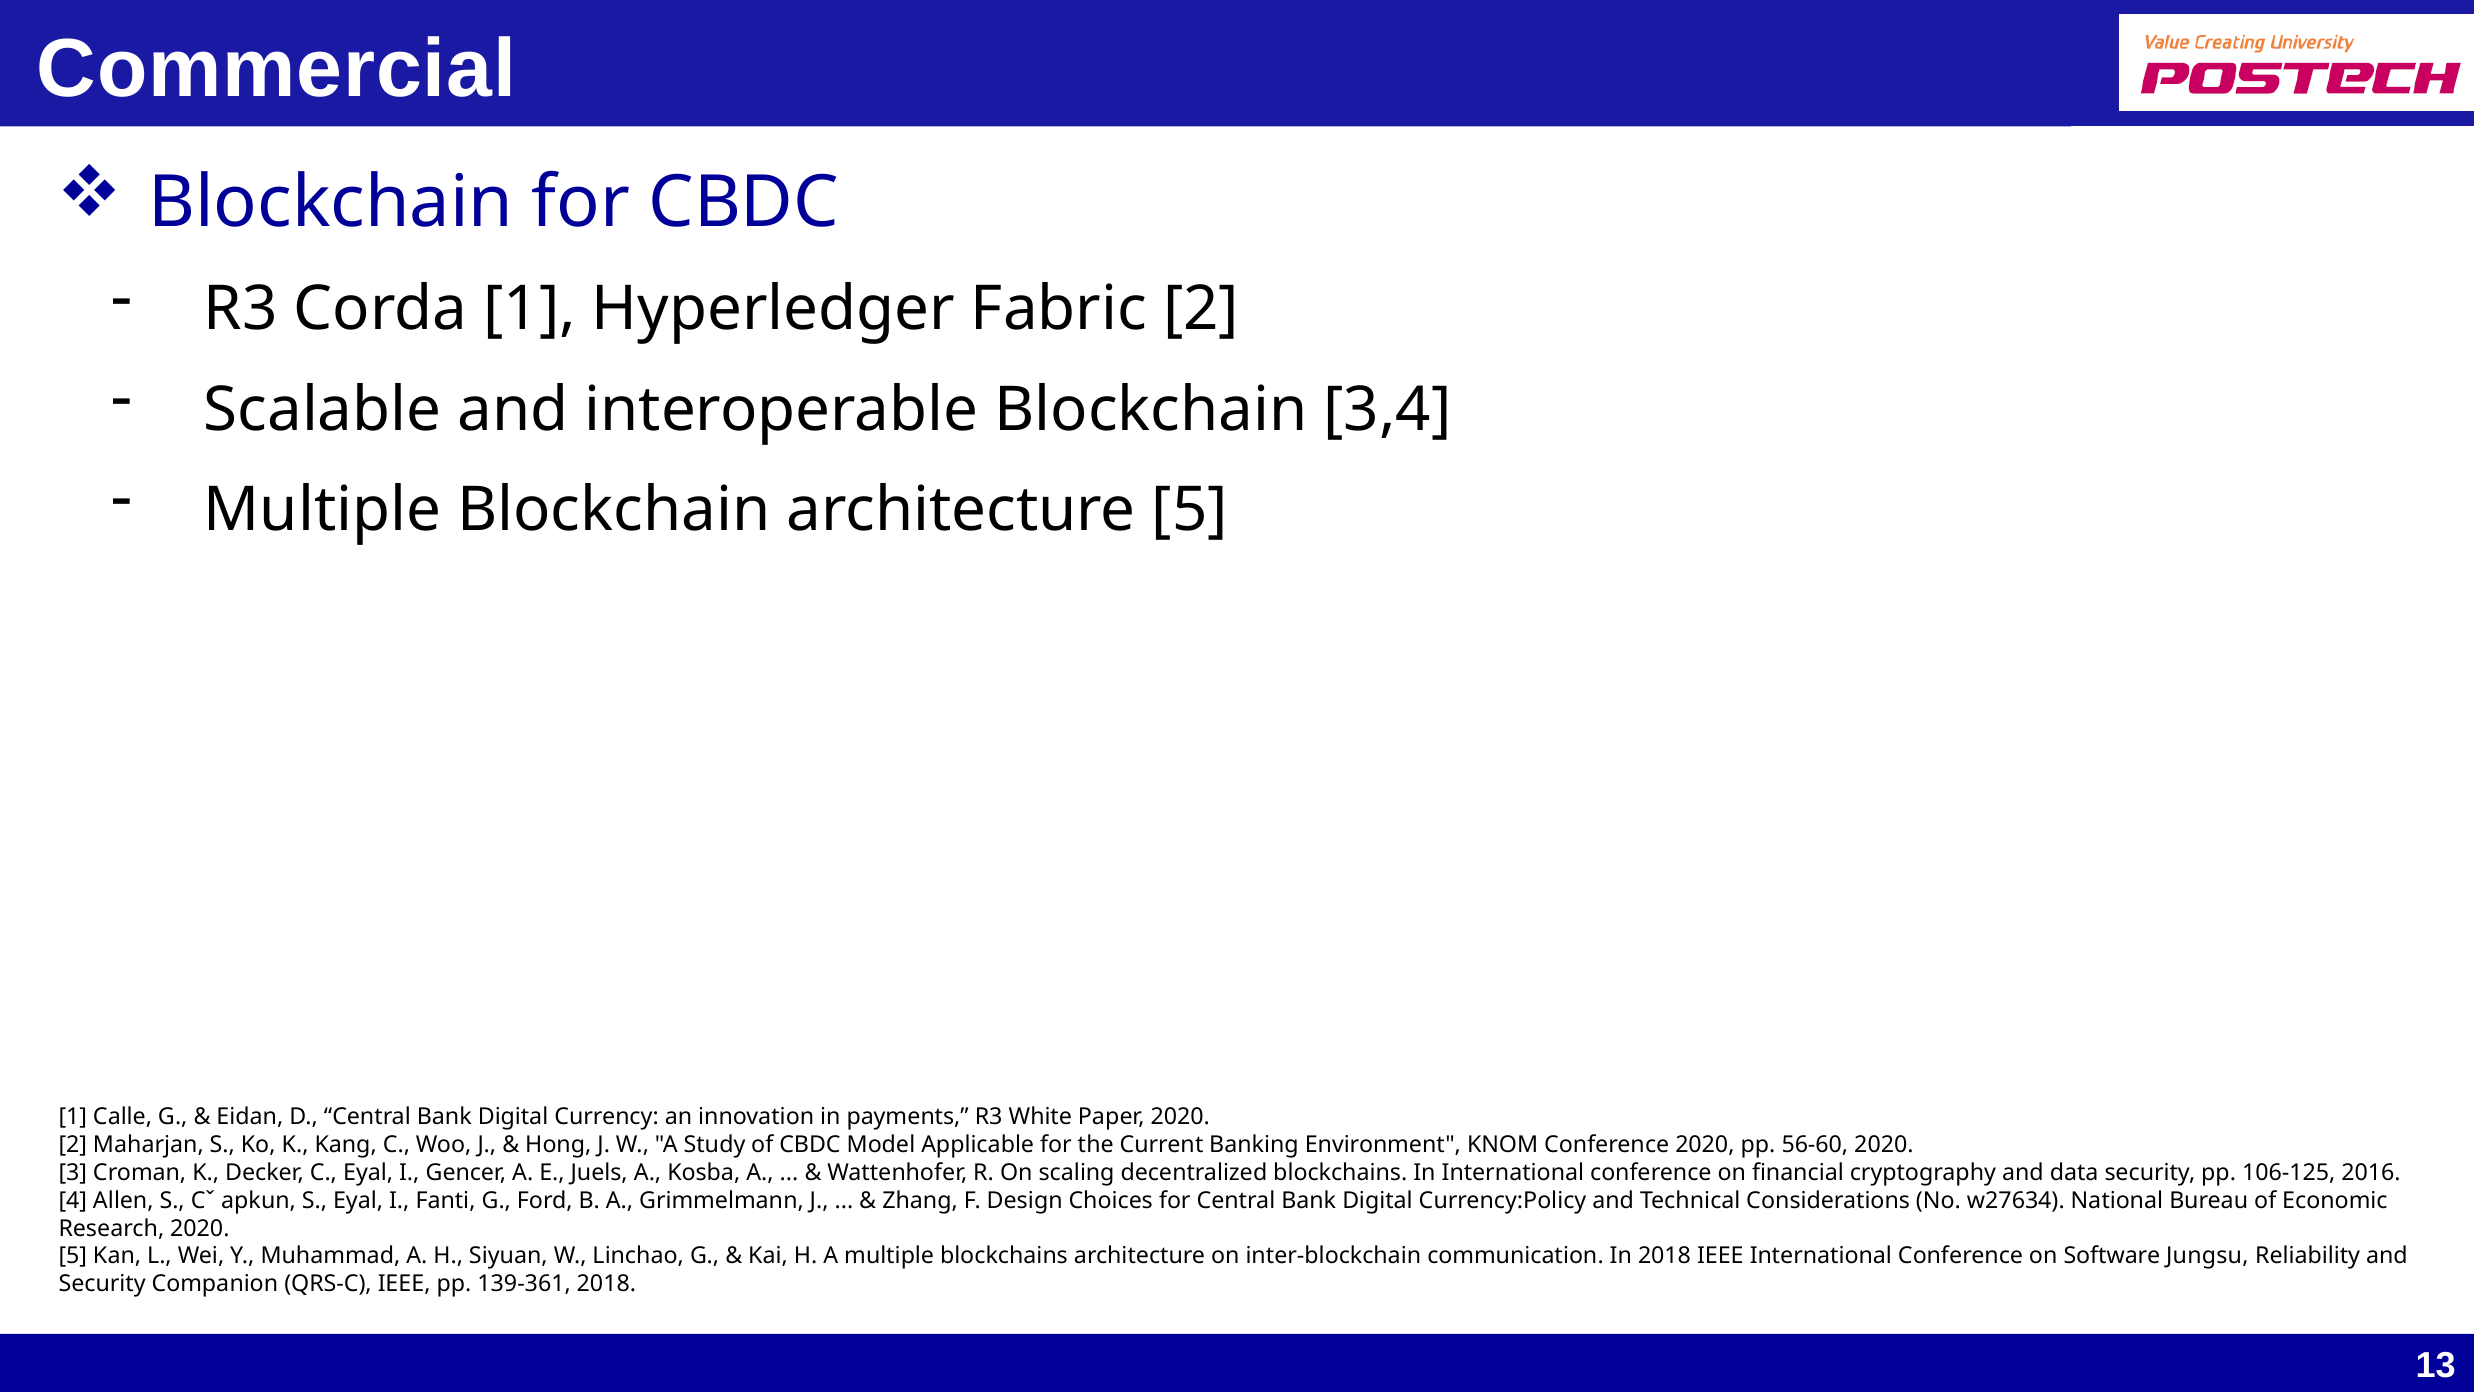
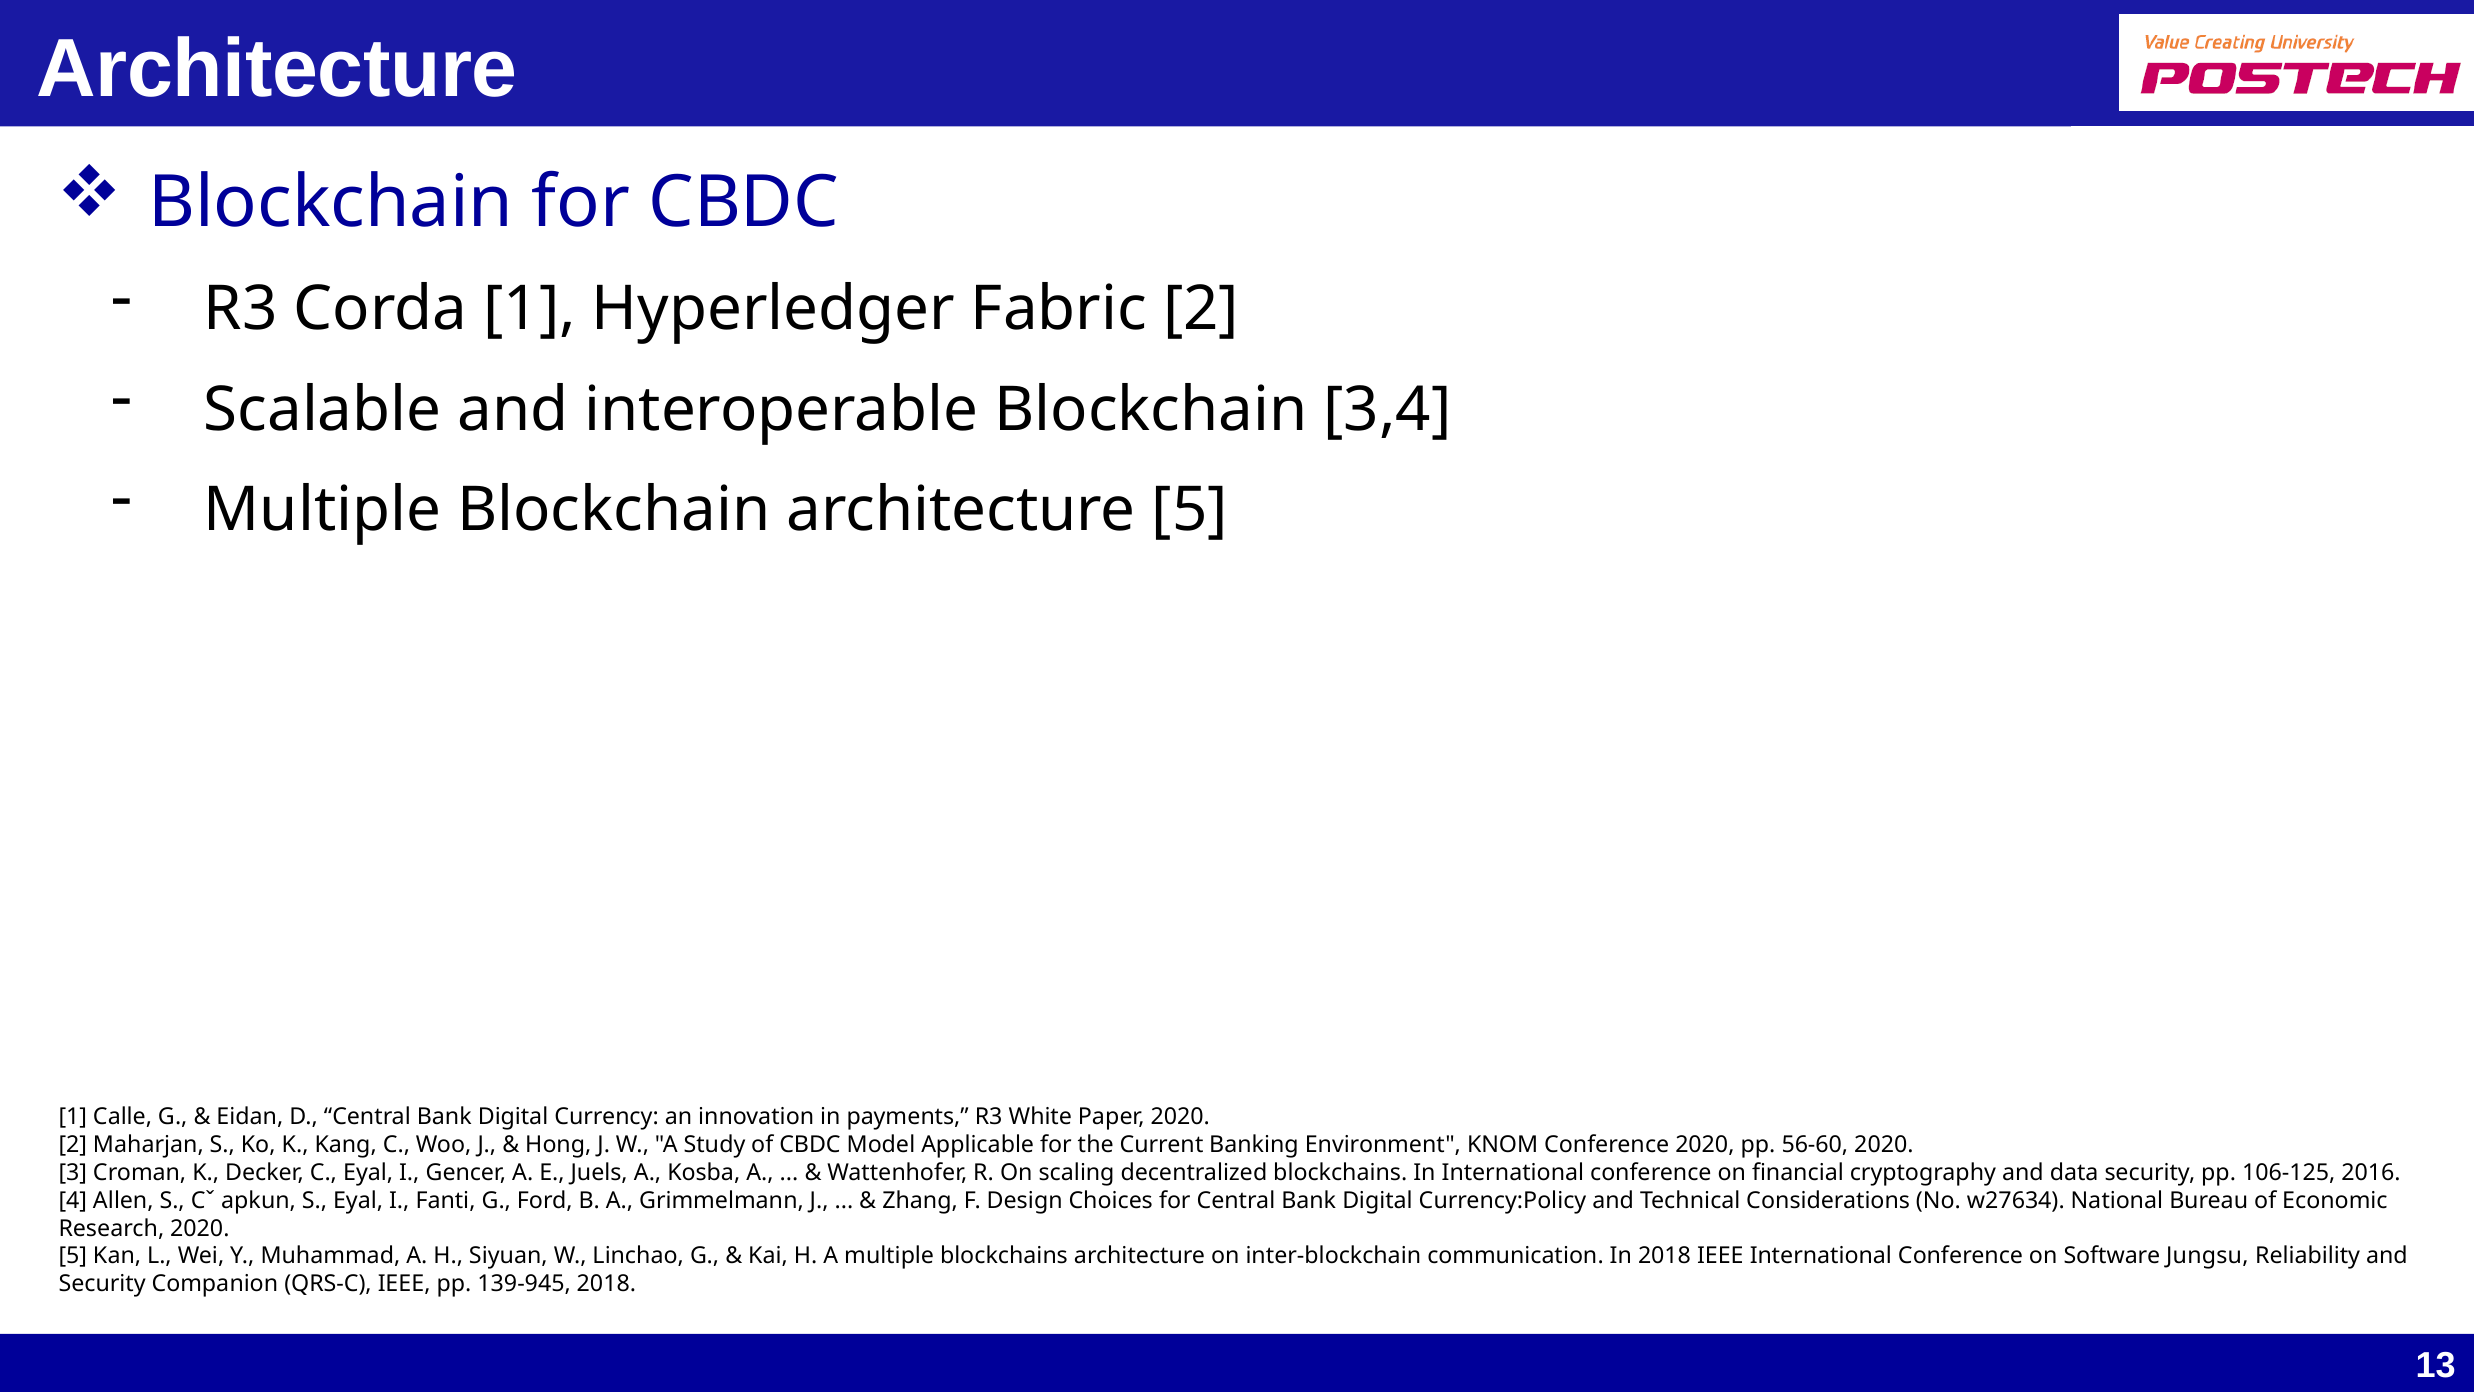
Commercial at (277, 69): Commercial -> Architecture
139-361: 139-361 -> 139-945
